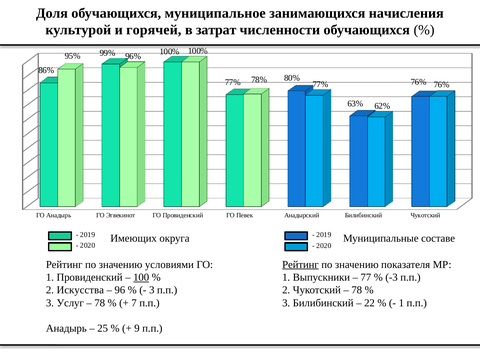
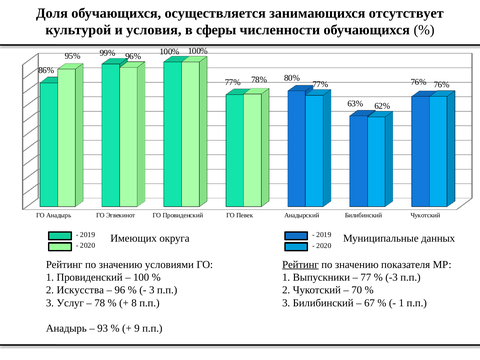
муниципальное: муниципальное -> осуществляется
начисления: начисления -> отсутствует
горячей: горячей -> условия
затрат: затрат -> сферы
составе: составе -> данных
100 underline: present -> none
78 at (357, 290): 78 -> 70
7: 7 -> 8
22: 22 -> 67
25: 25 -> 93
